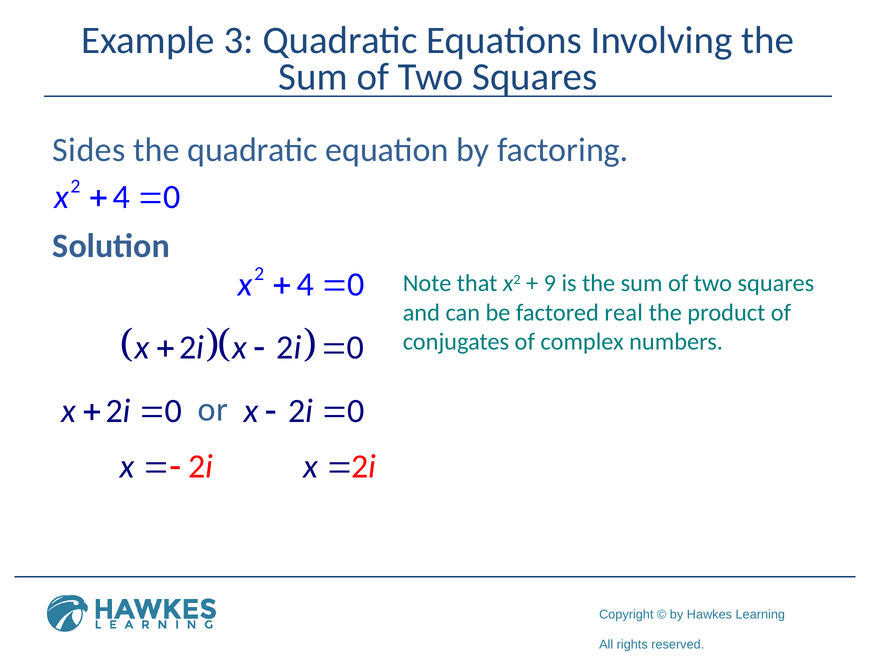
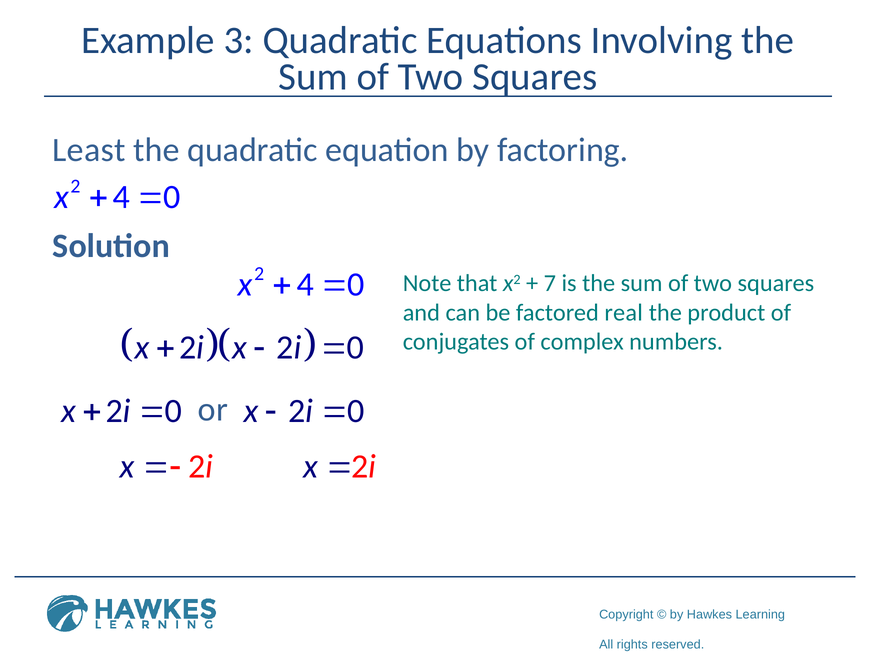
Sides: Sides -> Least
9: 9 -> 7
